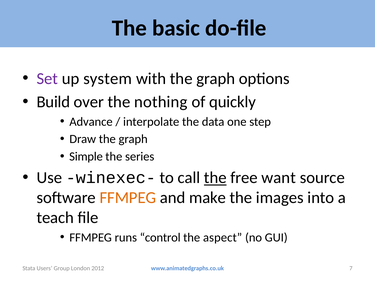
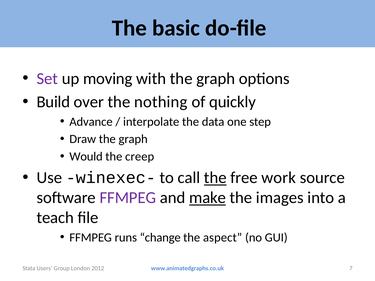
system: system -> moving
Simple: Simple -> Would
series: series -> creep
want: want -> work
FFMPEG at (128, 198) colour: orange -> purple
make underline: none -> present
control: control -> change
